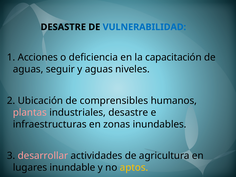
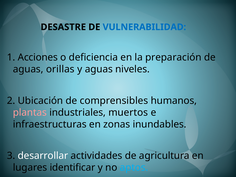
capacitación: capacitación -> preparación
seguir: seguir -> orillas
industriales desastre: desastre -> muertos
desarrollar colour: pink -> white
inundable: inundable -> identificar
aptos colour: yellow -> light blue
